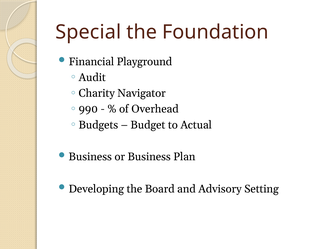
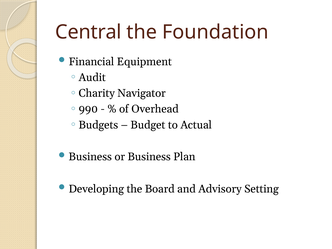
Special: Special -> Central
Playground: Playground -> Equipment
